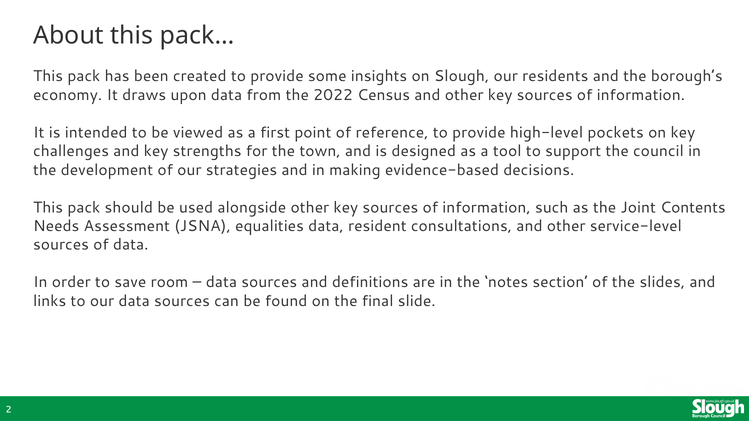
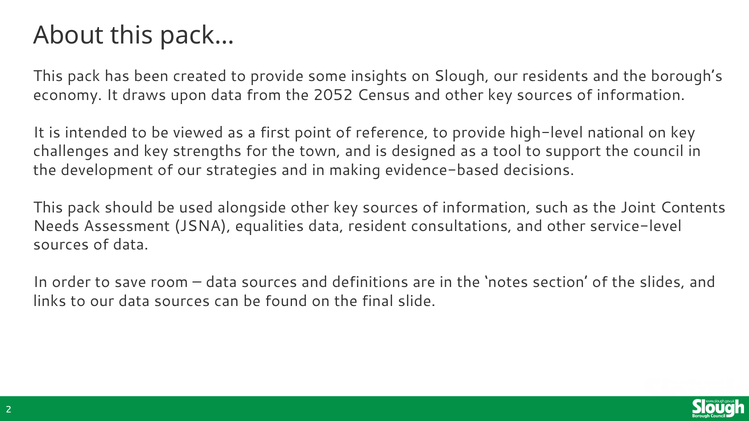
2022: 2022 -> 2052
pockets: pockets -> national
